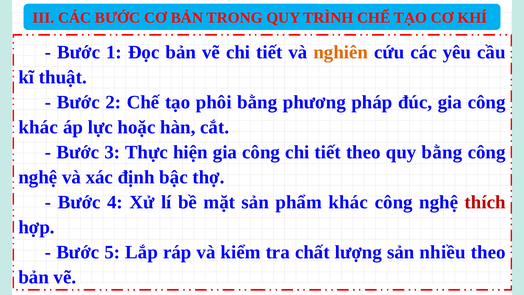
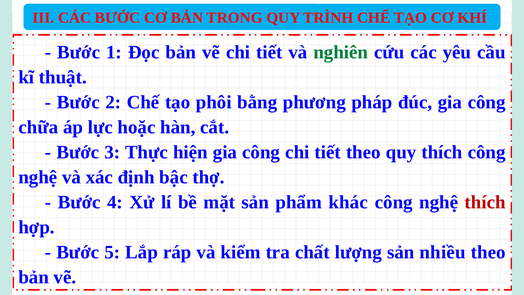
nghiên colour: orange -> green
khác at (38, 127): khác -> chữa
quy bằng: bằng -> thích
